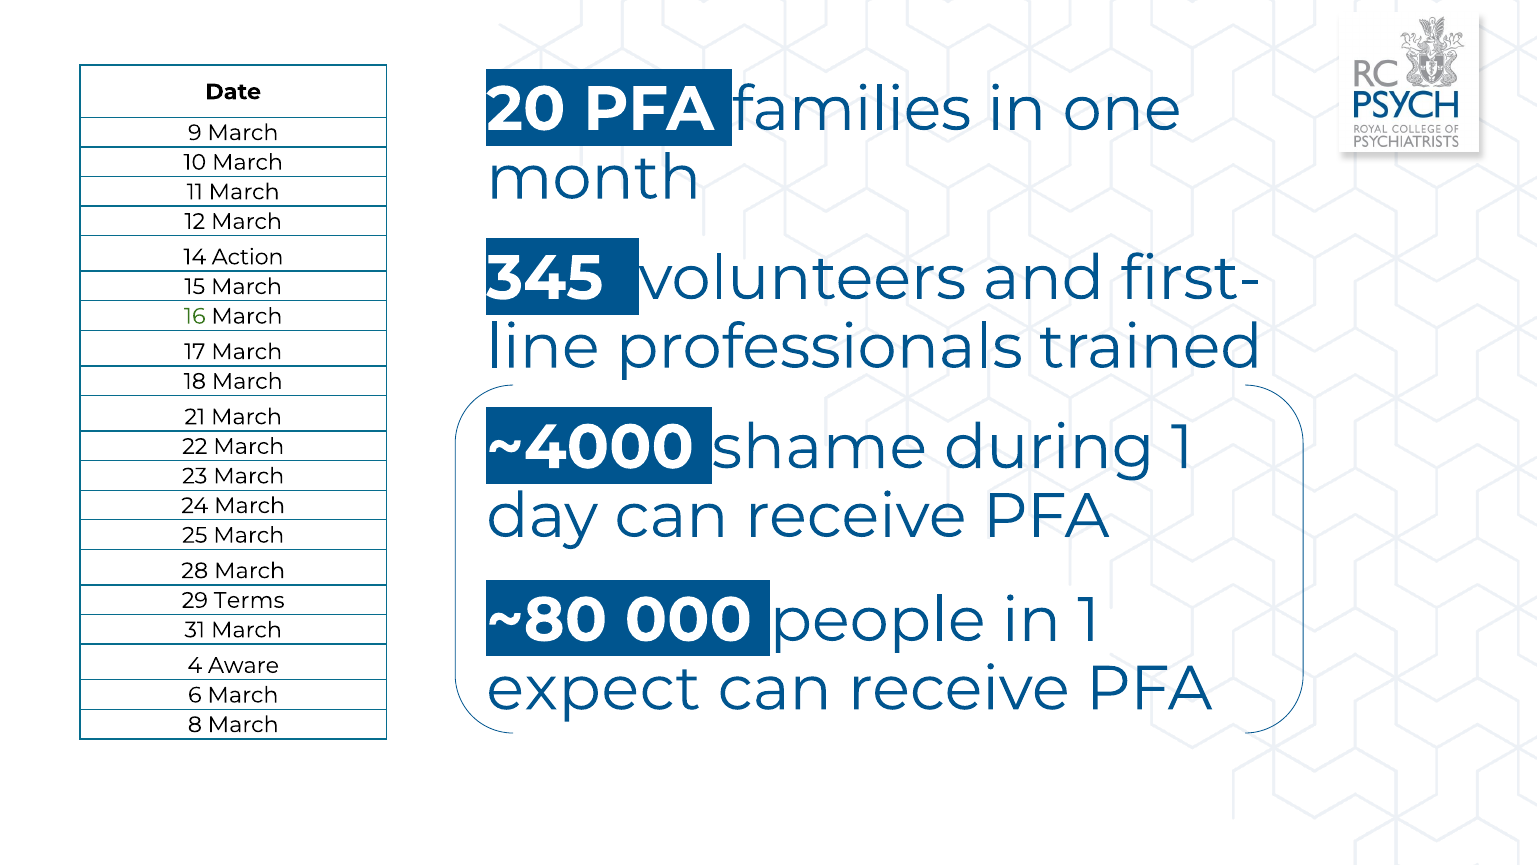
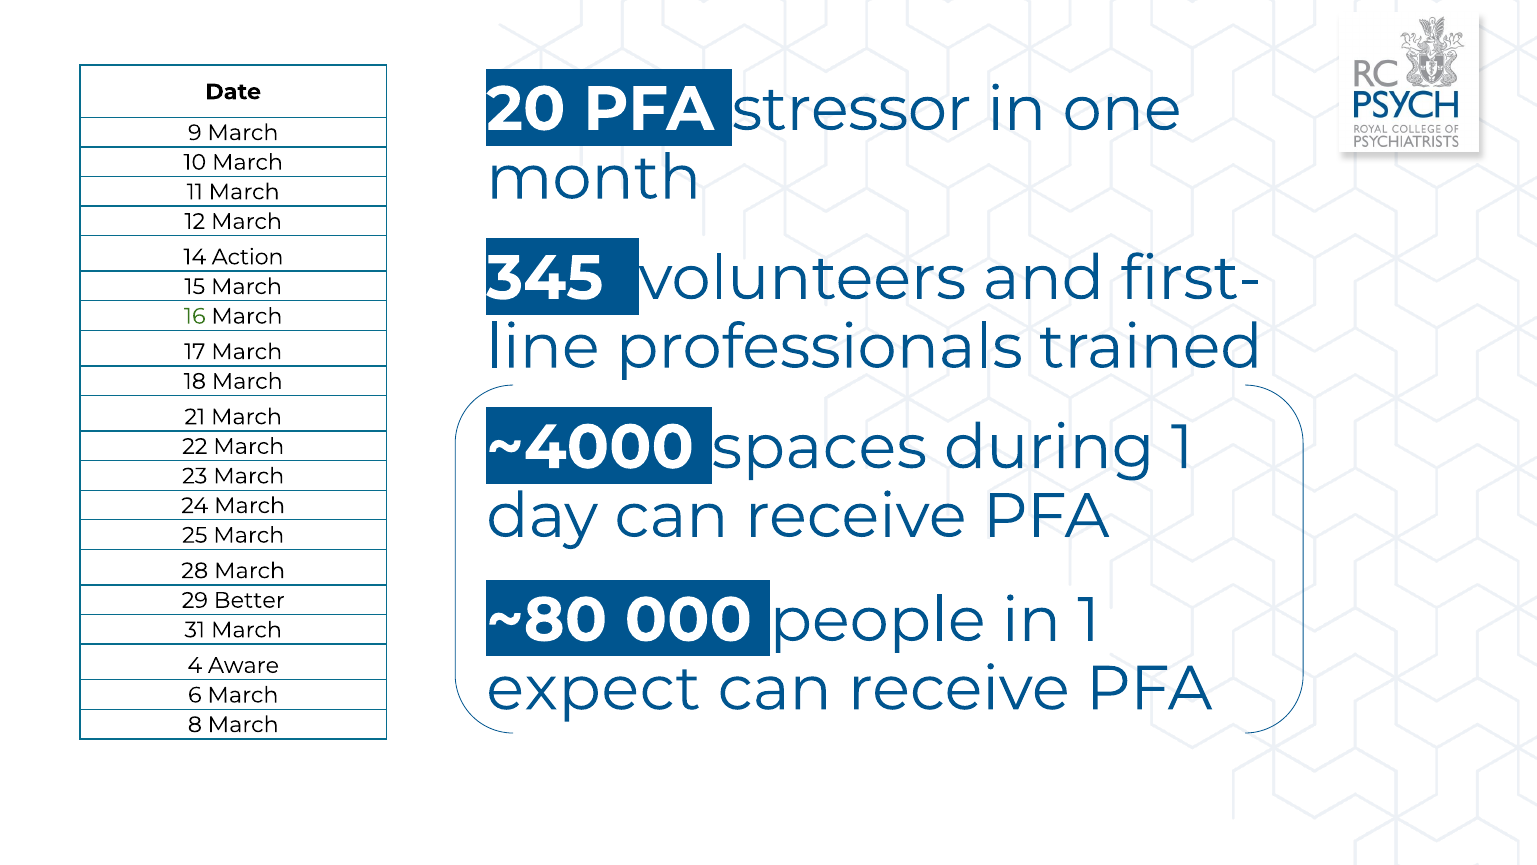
families: families -> stressor
shame: shame -> spaces
Terms: Terms -> Better
